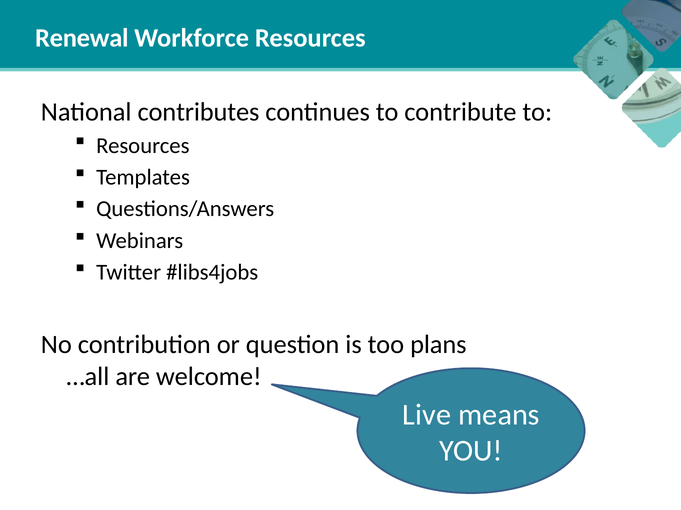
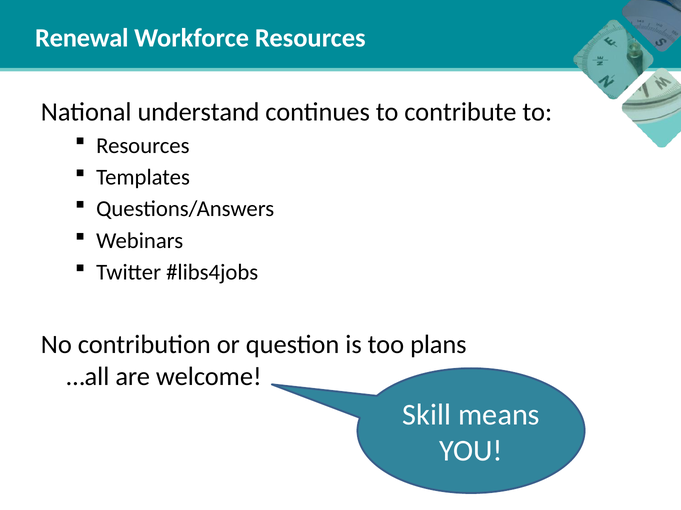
contributes: contributes -> understand
Live: Live -> Skill
